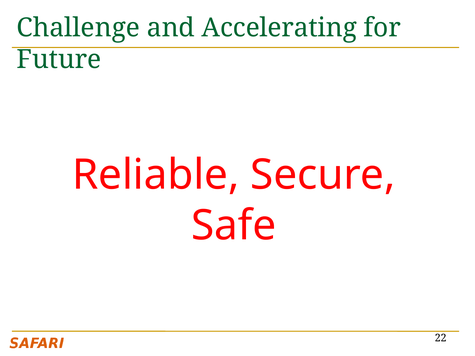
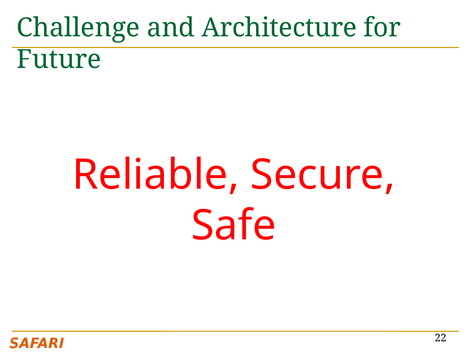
Accelerating: Accelerating -> Architecture
